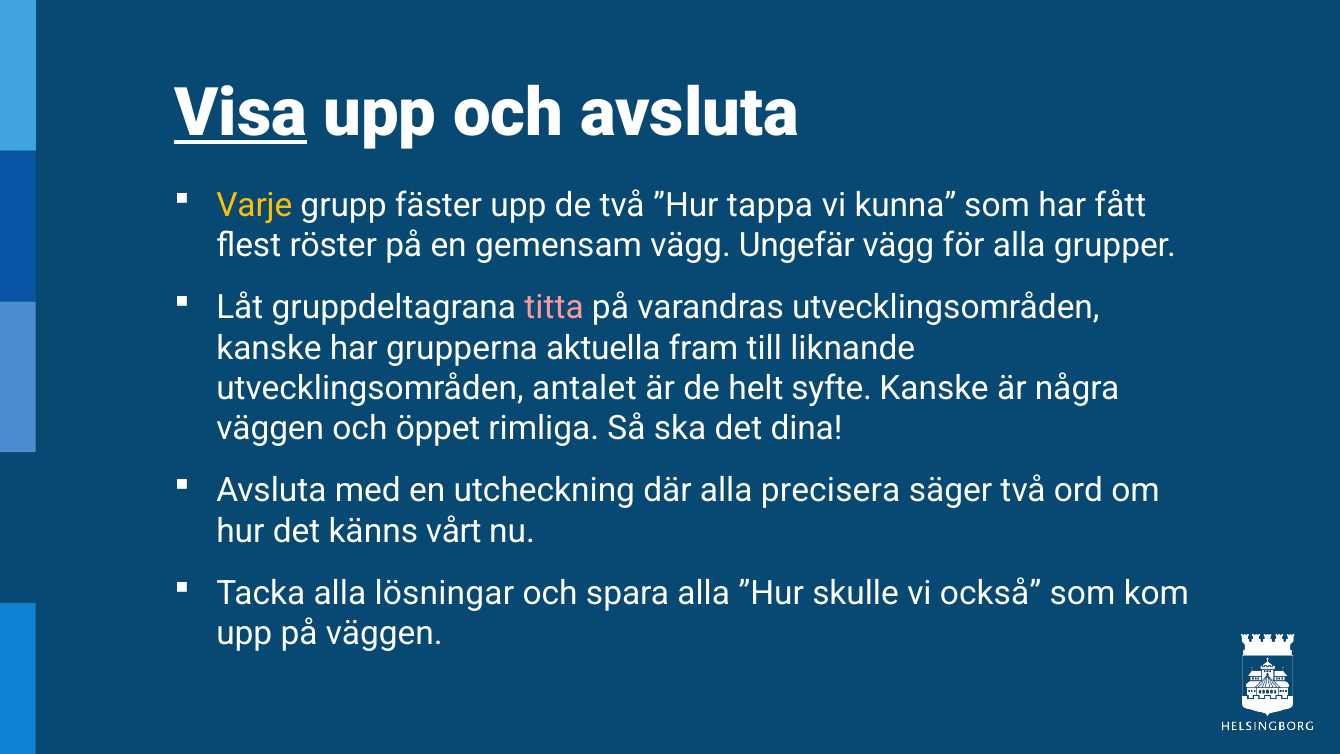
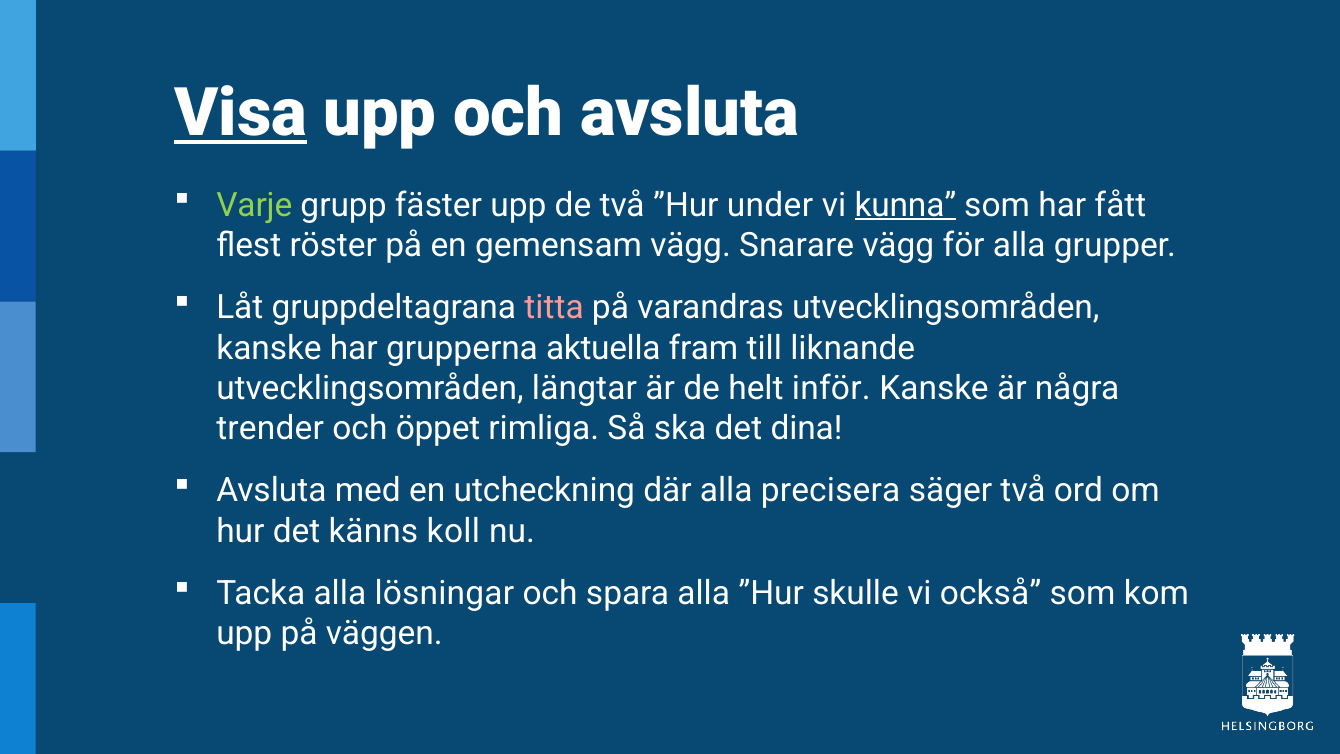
Varje colour: yellow -> light green
tappa: tappa -> under
kunna underline: none -> present
Ungefär: Ungefär -> Snarare
antalet: antalet -> längtar
syfte: syfte -> inför
väggen at (270, 428): väggen -> trender
vårt: vårt -> koll
